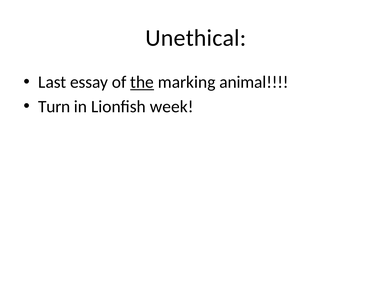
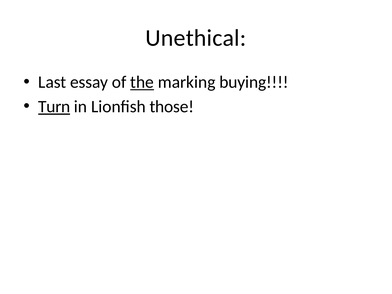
animal: animal -> buying
Turn underline: none -> present
week: week -> those
